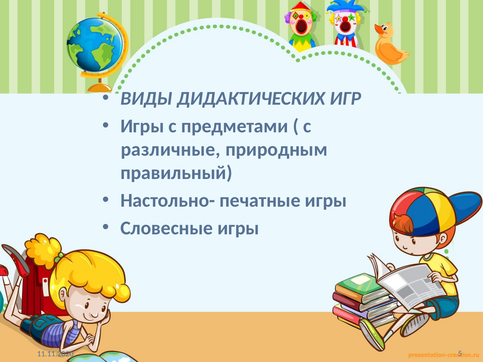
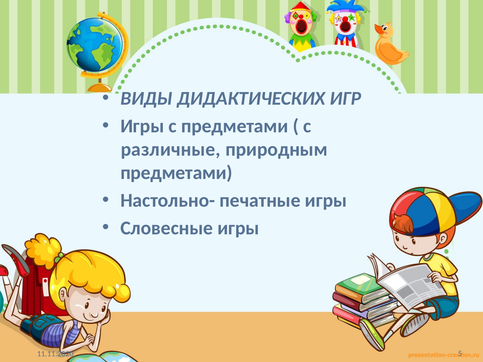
правильный at (176, 173): правильный -> предметами
